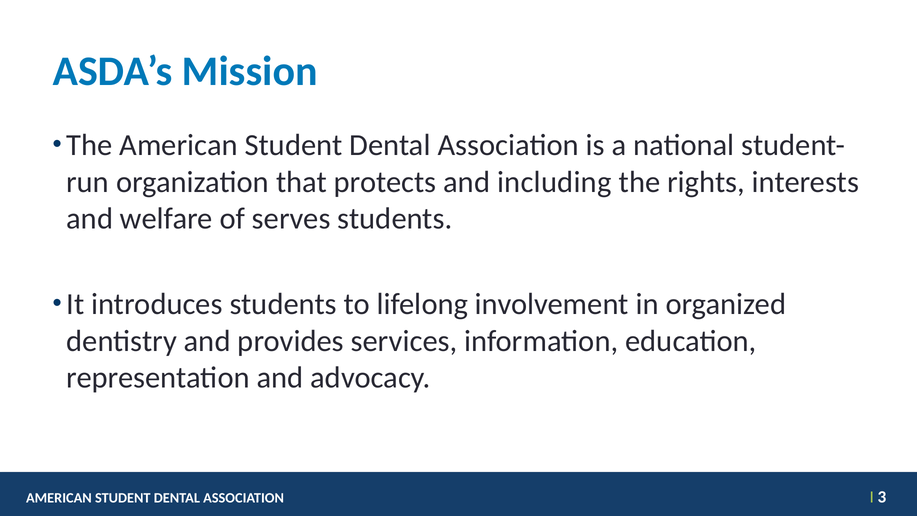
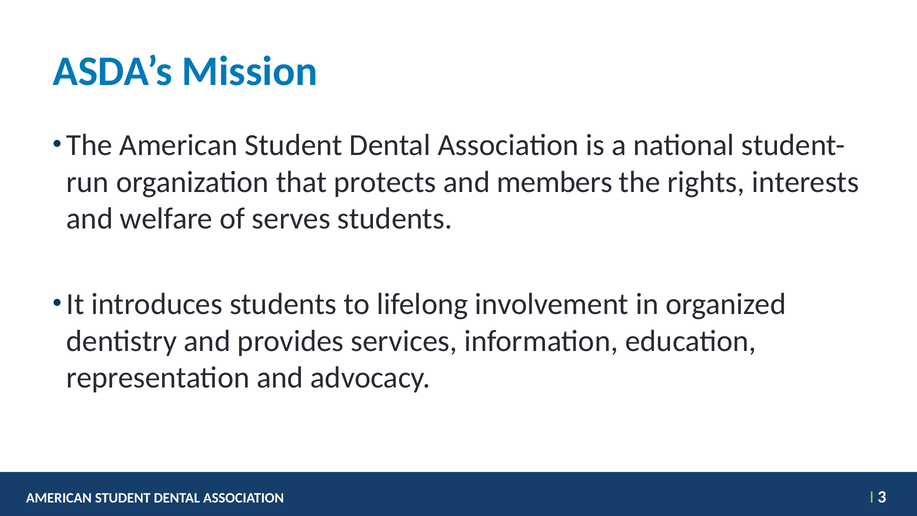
including: including -> members
